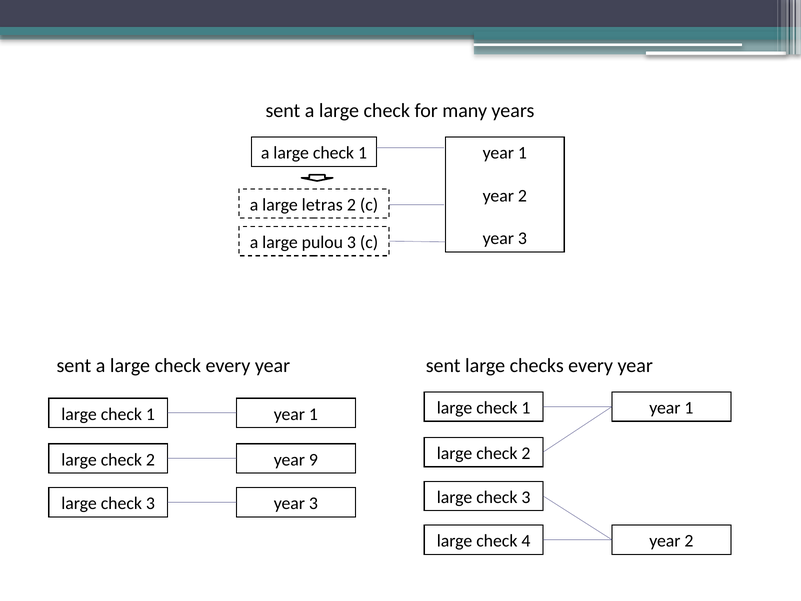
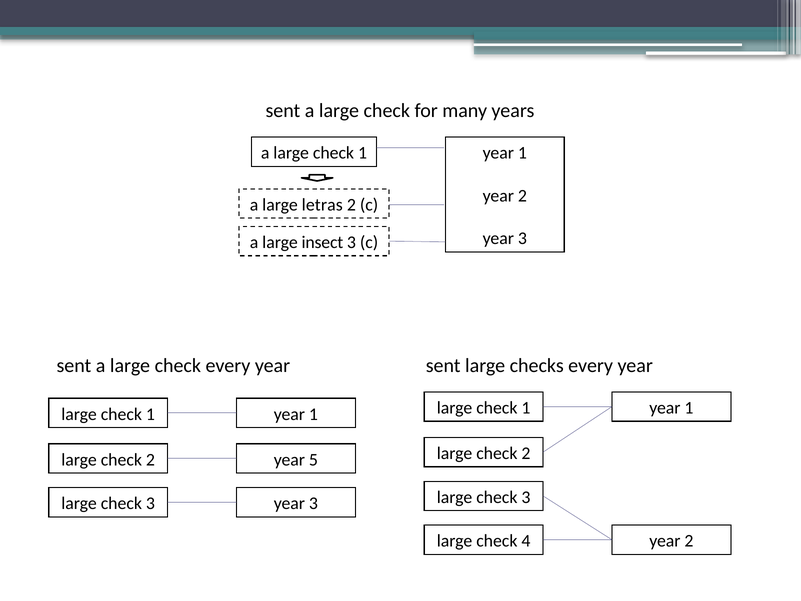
pulou: pulou -> insect
9: 9 -> 5
